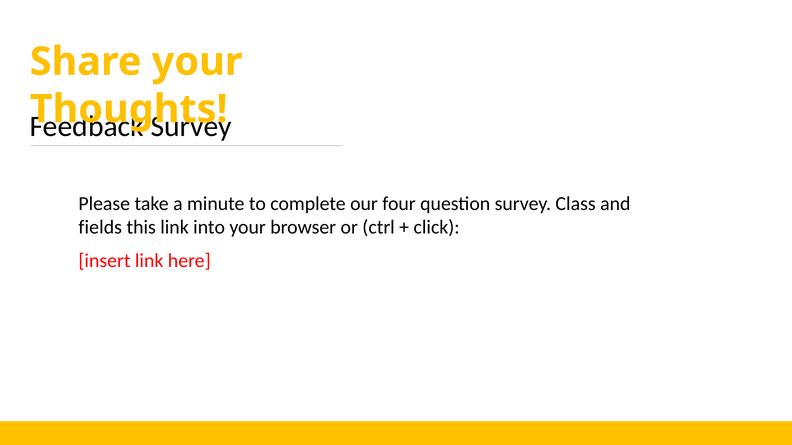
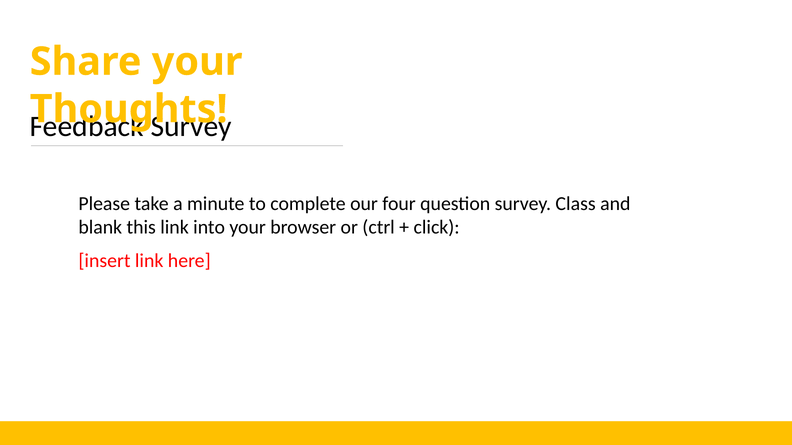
fields: fields -> blank
